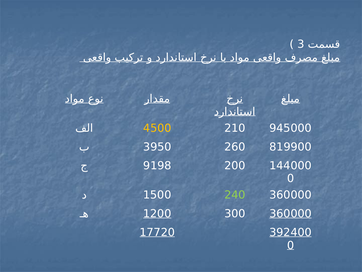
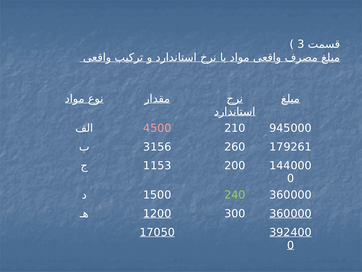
4500 colour: yellow -> pink
3950: 3950 -> 3156
819900: 819900 -> 179261
9198: 9198 -> 1153
17720: 17720 -> 17050
